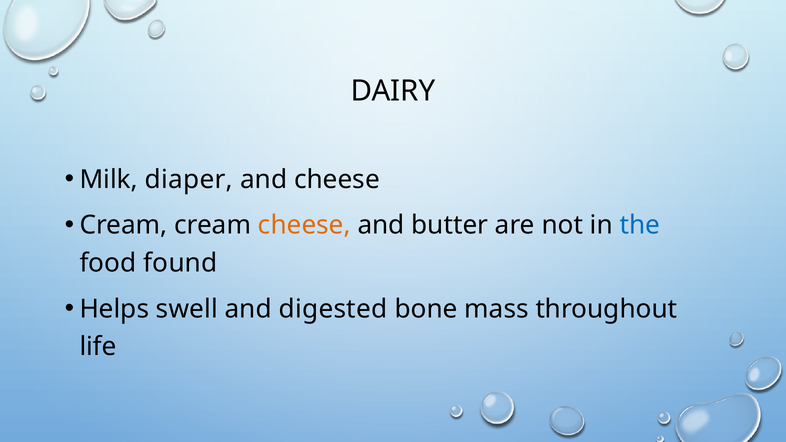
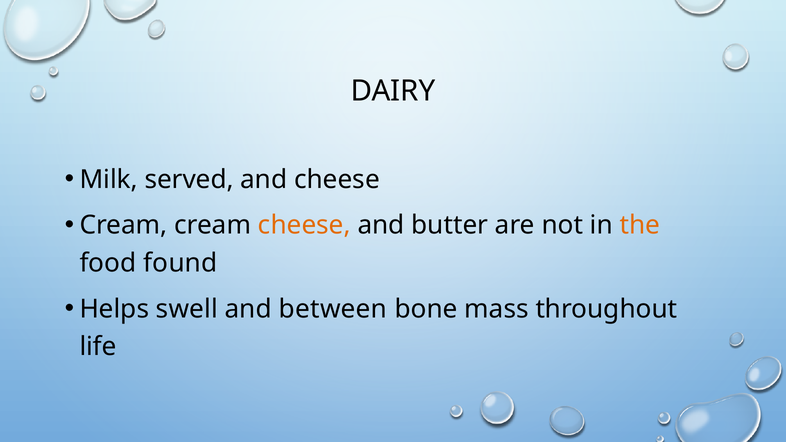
diaper: diaper -> served
the colour: blue -> orange
digested: digested -> between
